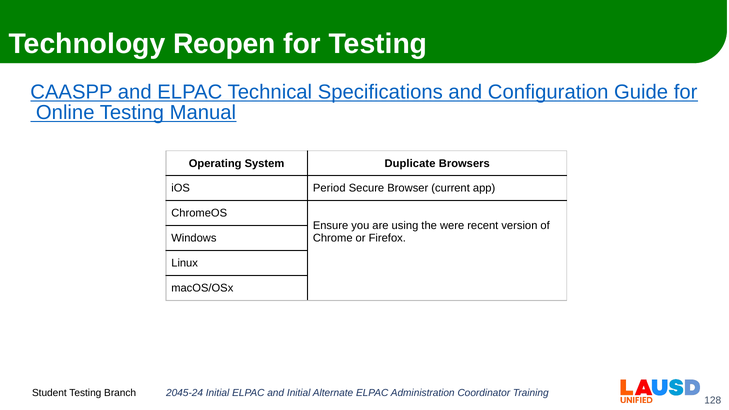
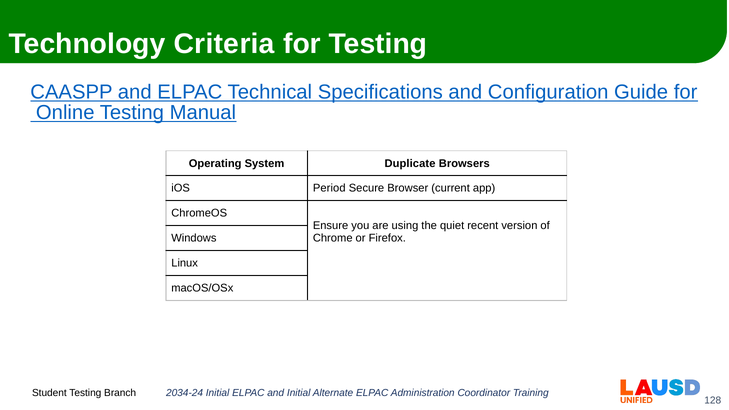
Reopen: Reopen -> Criteria
were: were -> quiet
2045-24: 2045-24 -> 2034-24
